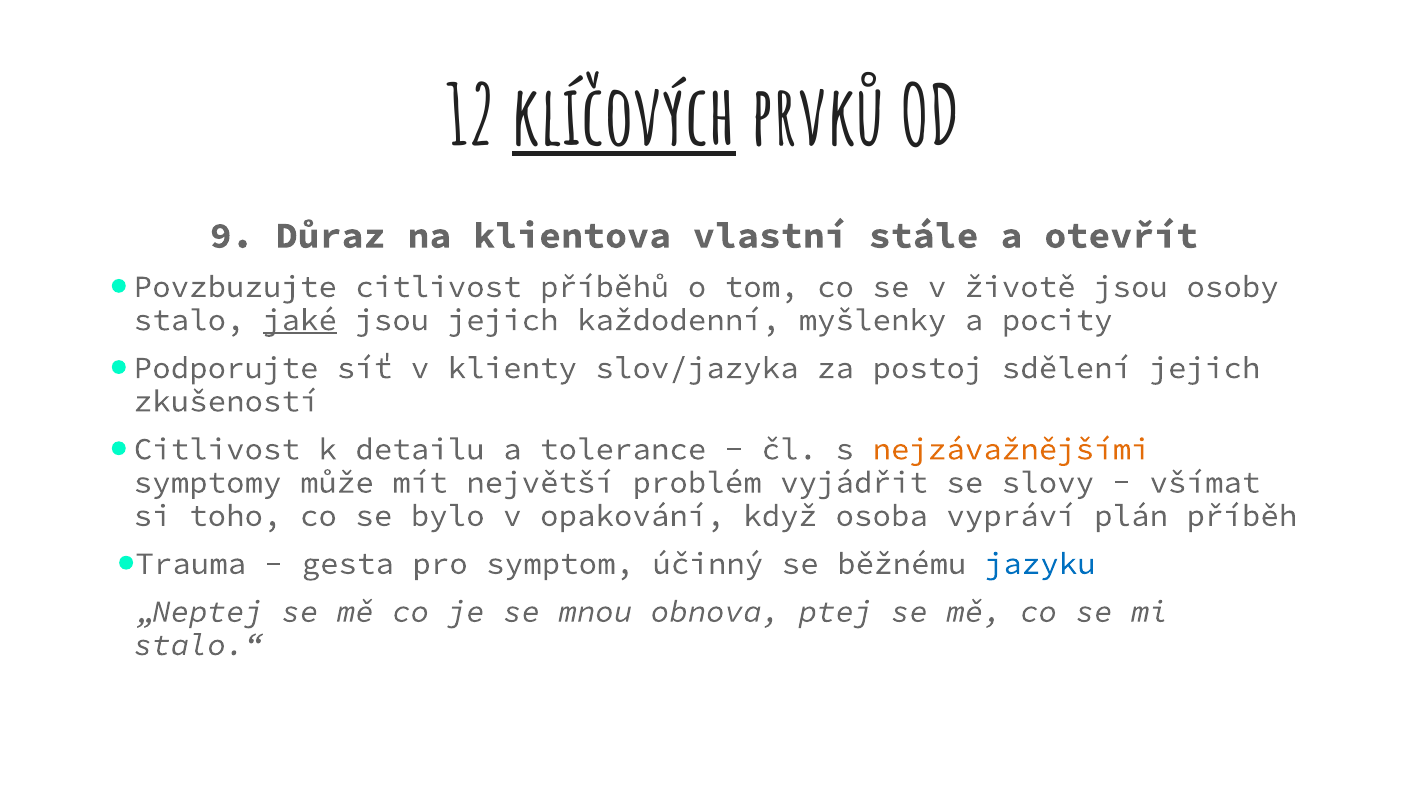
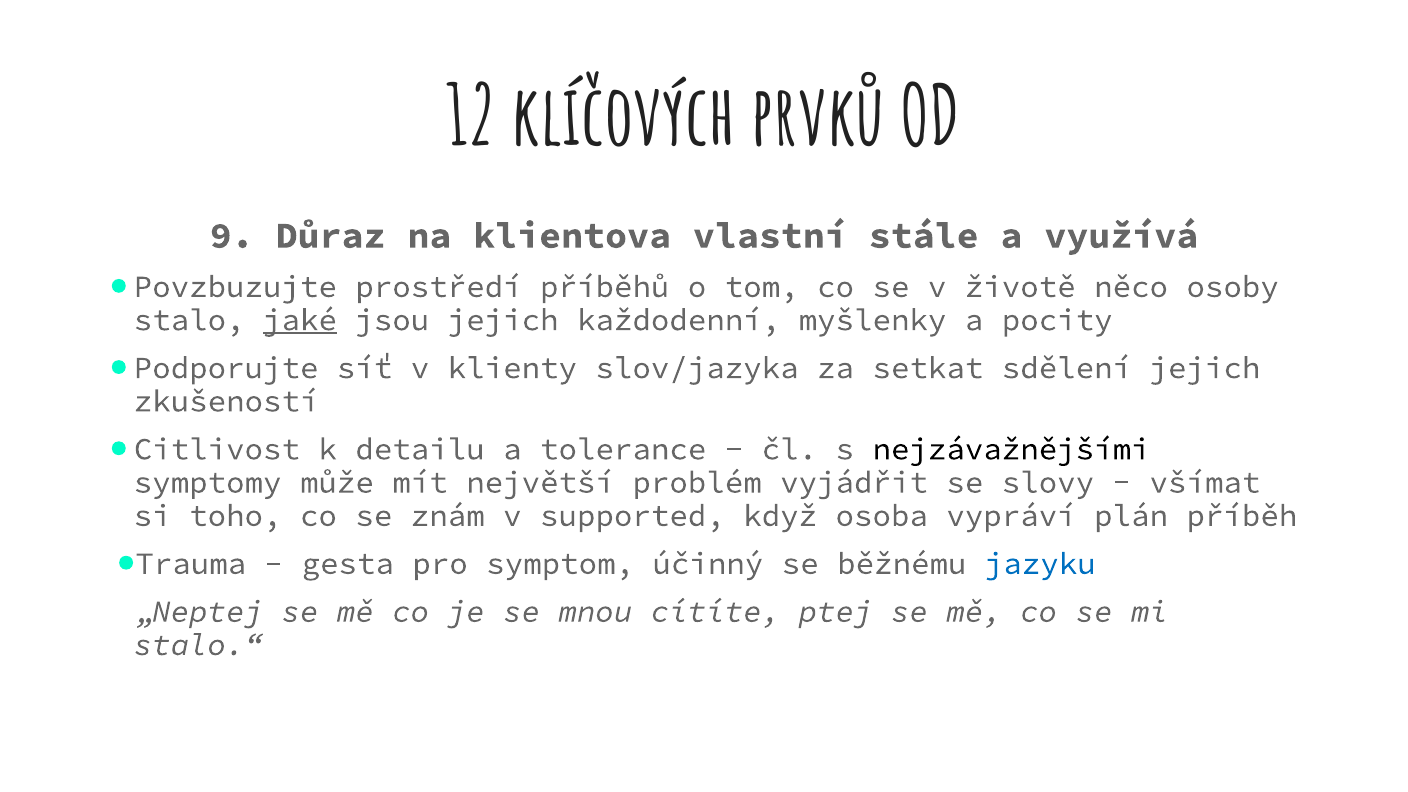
klíčových underline: present -> none
otevřít: otevřít -> využívá
citlivost: citlivost -> prostředí
životě jsou: jsou -> něco
postoj: postoj -> setkat
nejzávažnějšími colour: orange -> black
bylo: bylo -> znám
opakování: opakování -> supported
obnova: obnova -> cítíte
